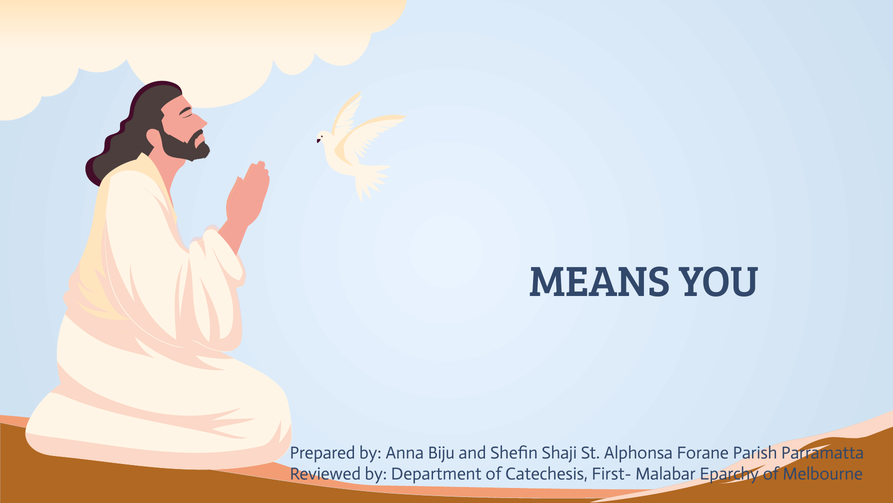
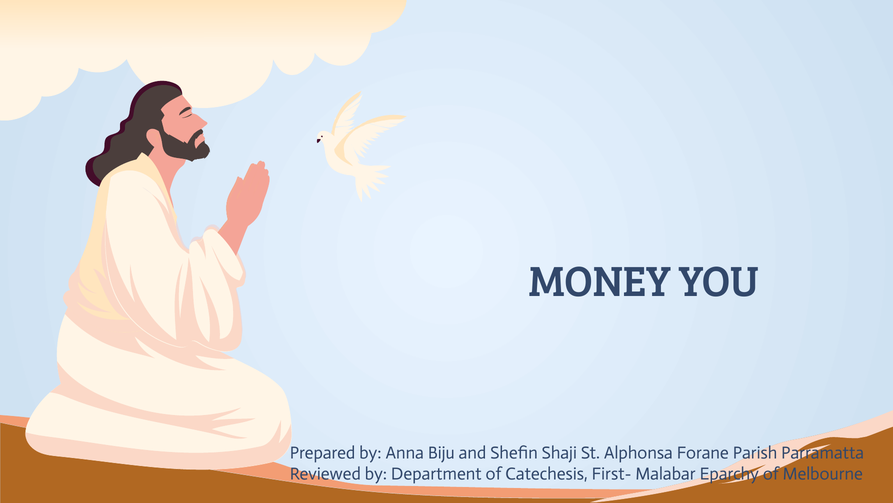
MEANS: MEANS -> MONEY
